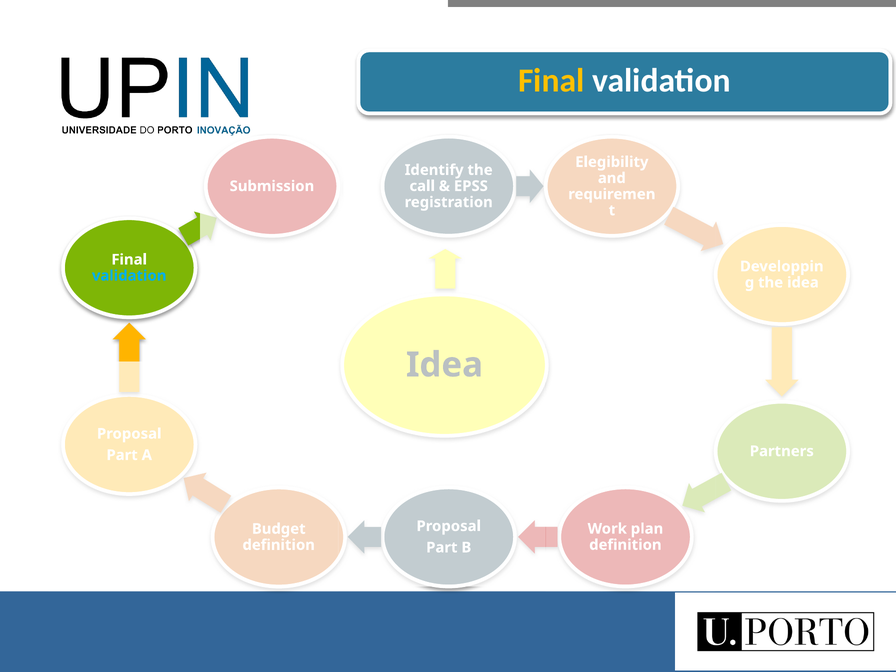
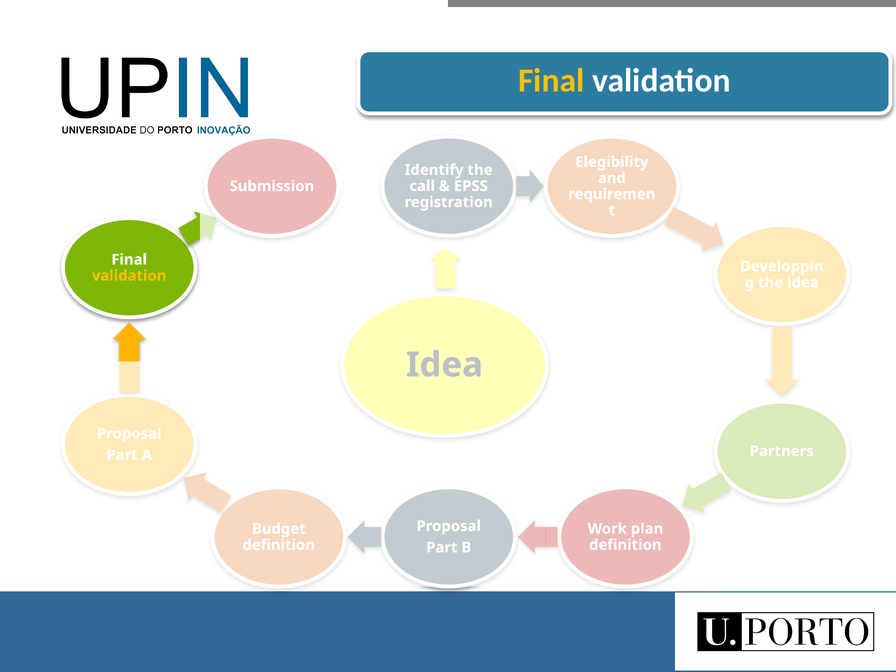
validation at (129, 276) colour: light blue -> yellow
